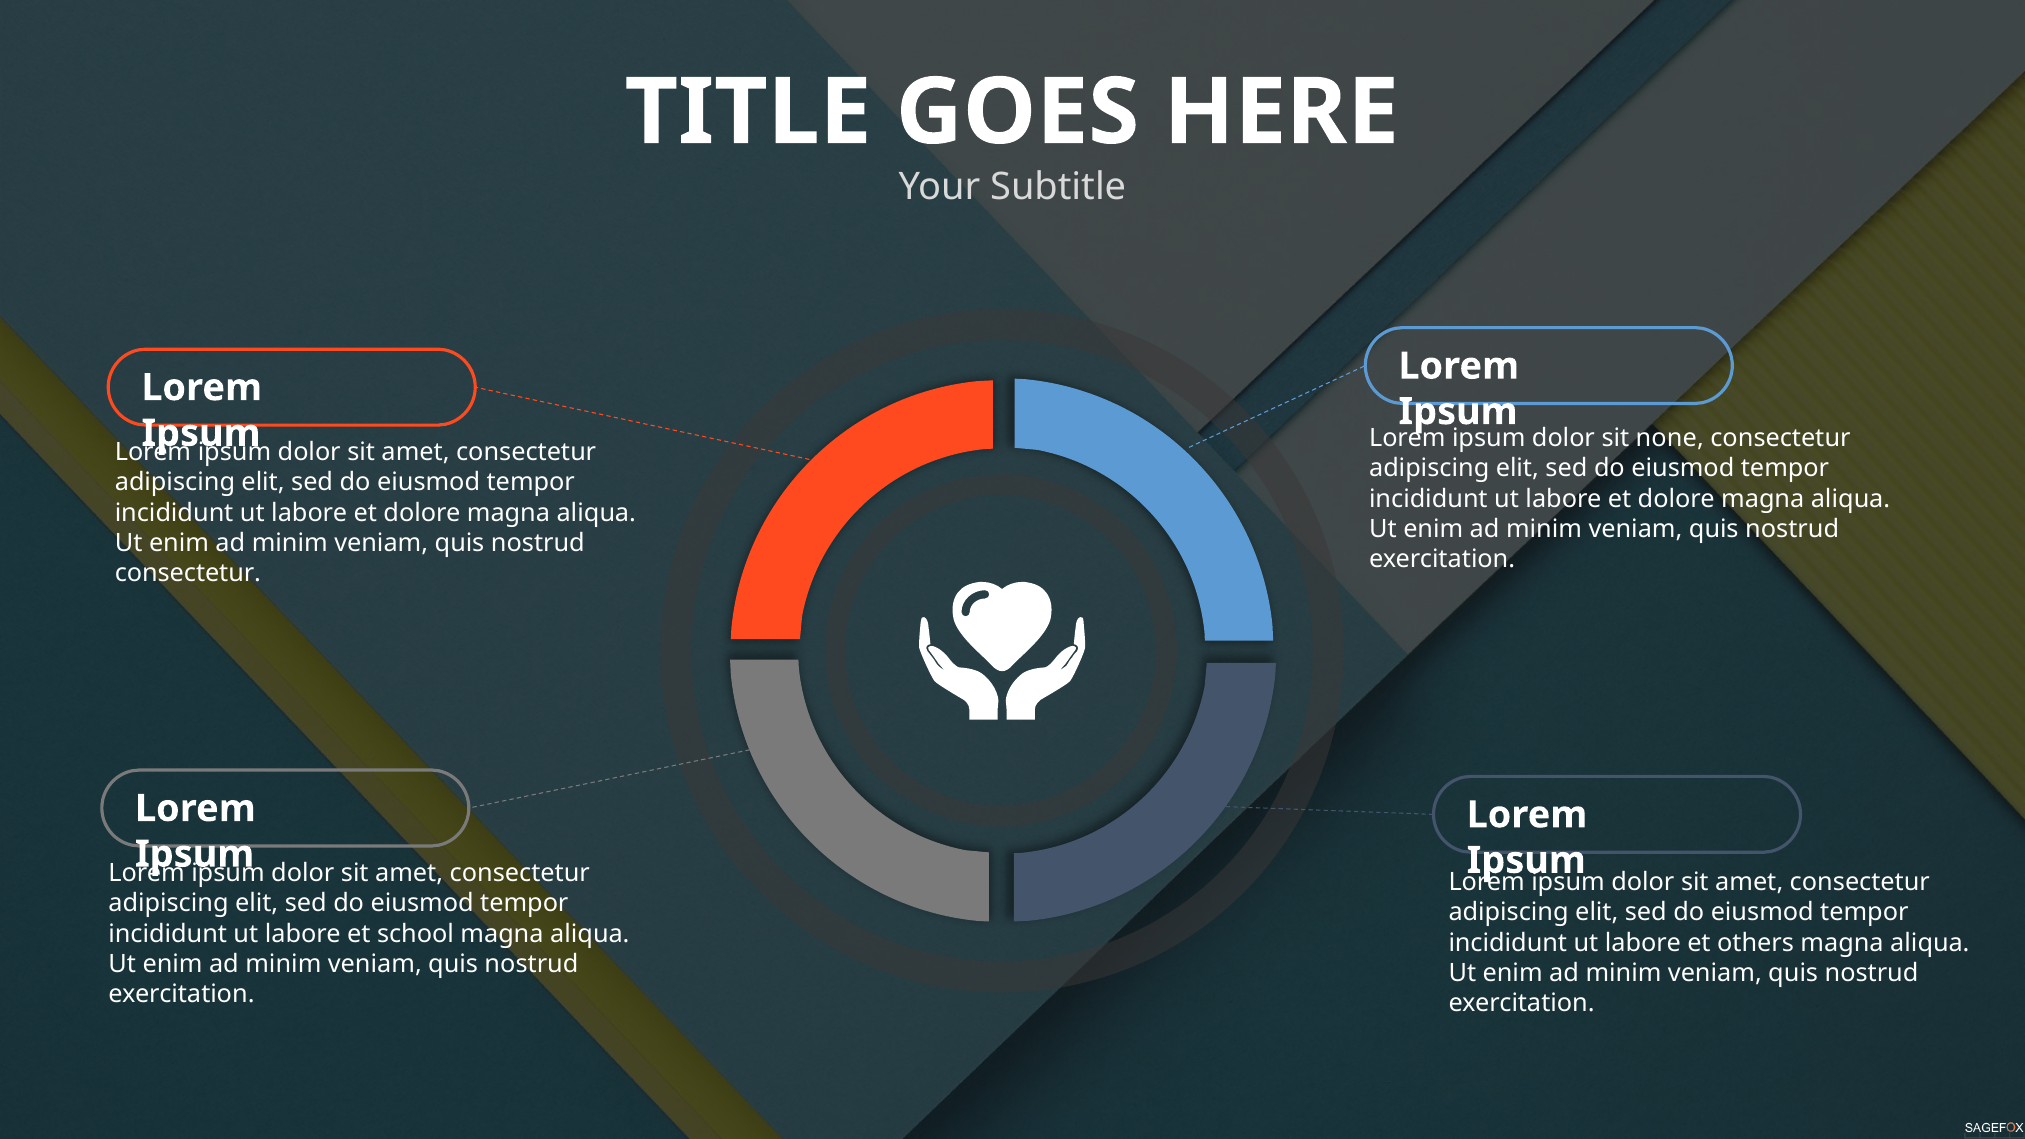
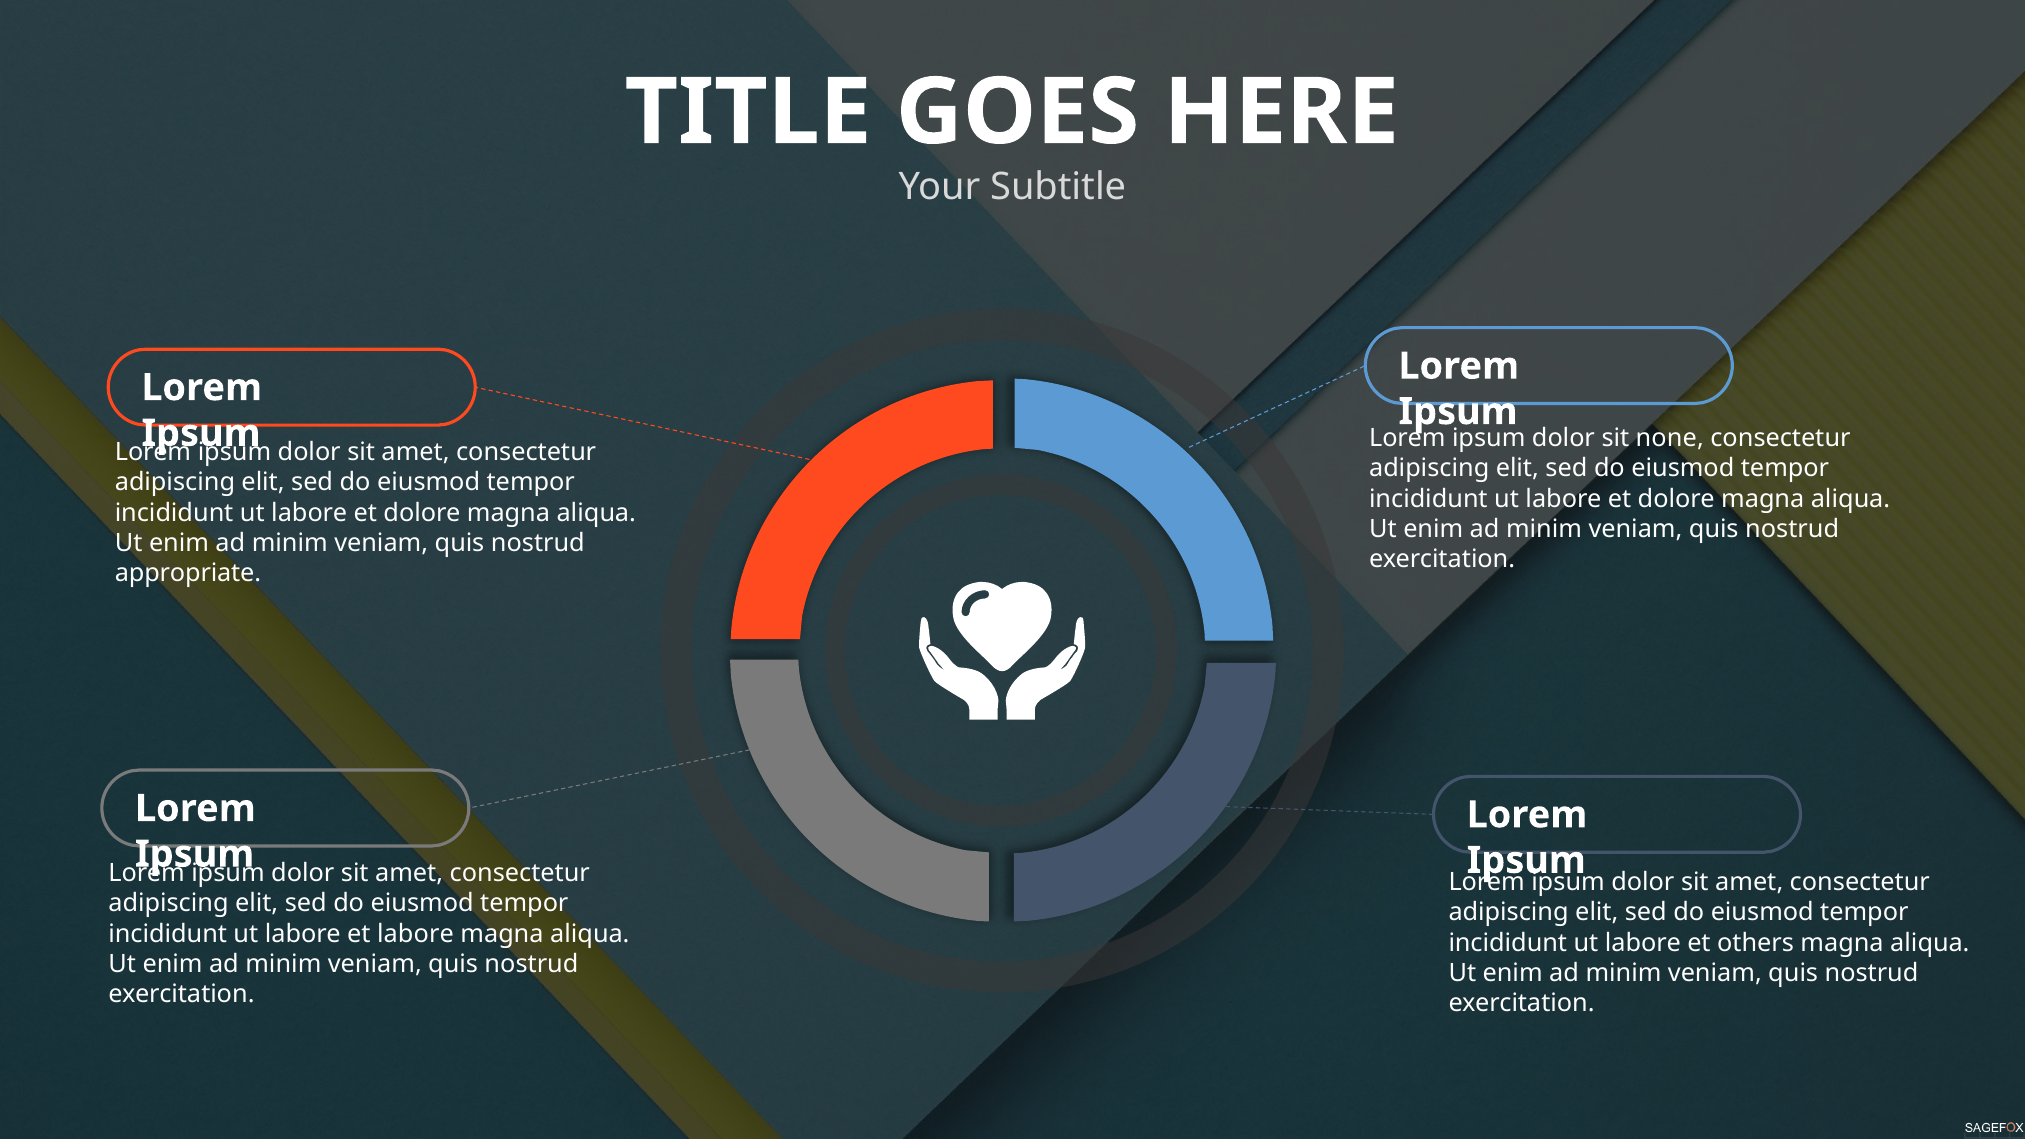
consectetur at (188, 574): consectetur -> appropriate
et school: school -> labore
